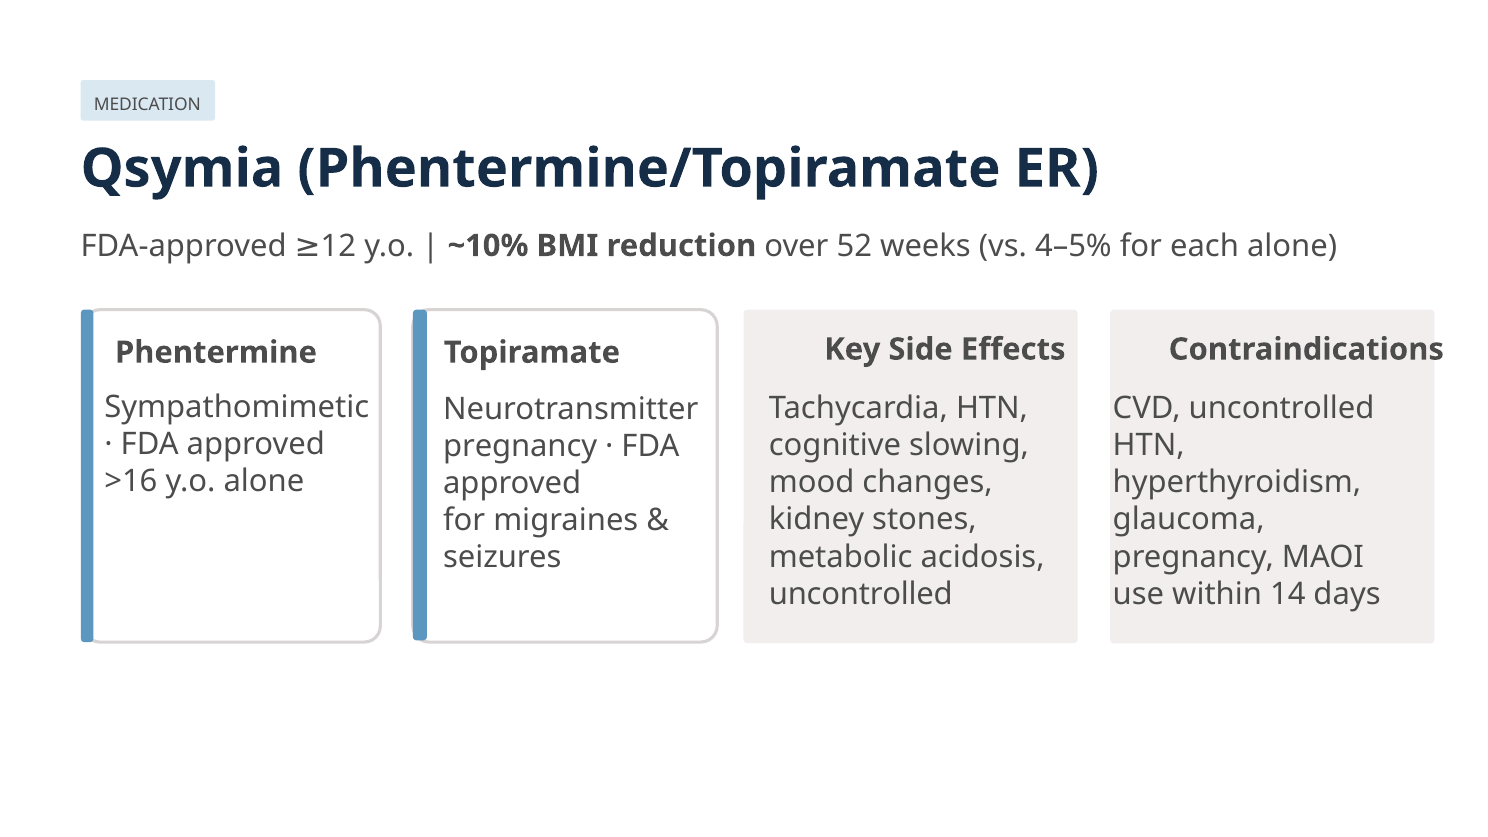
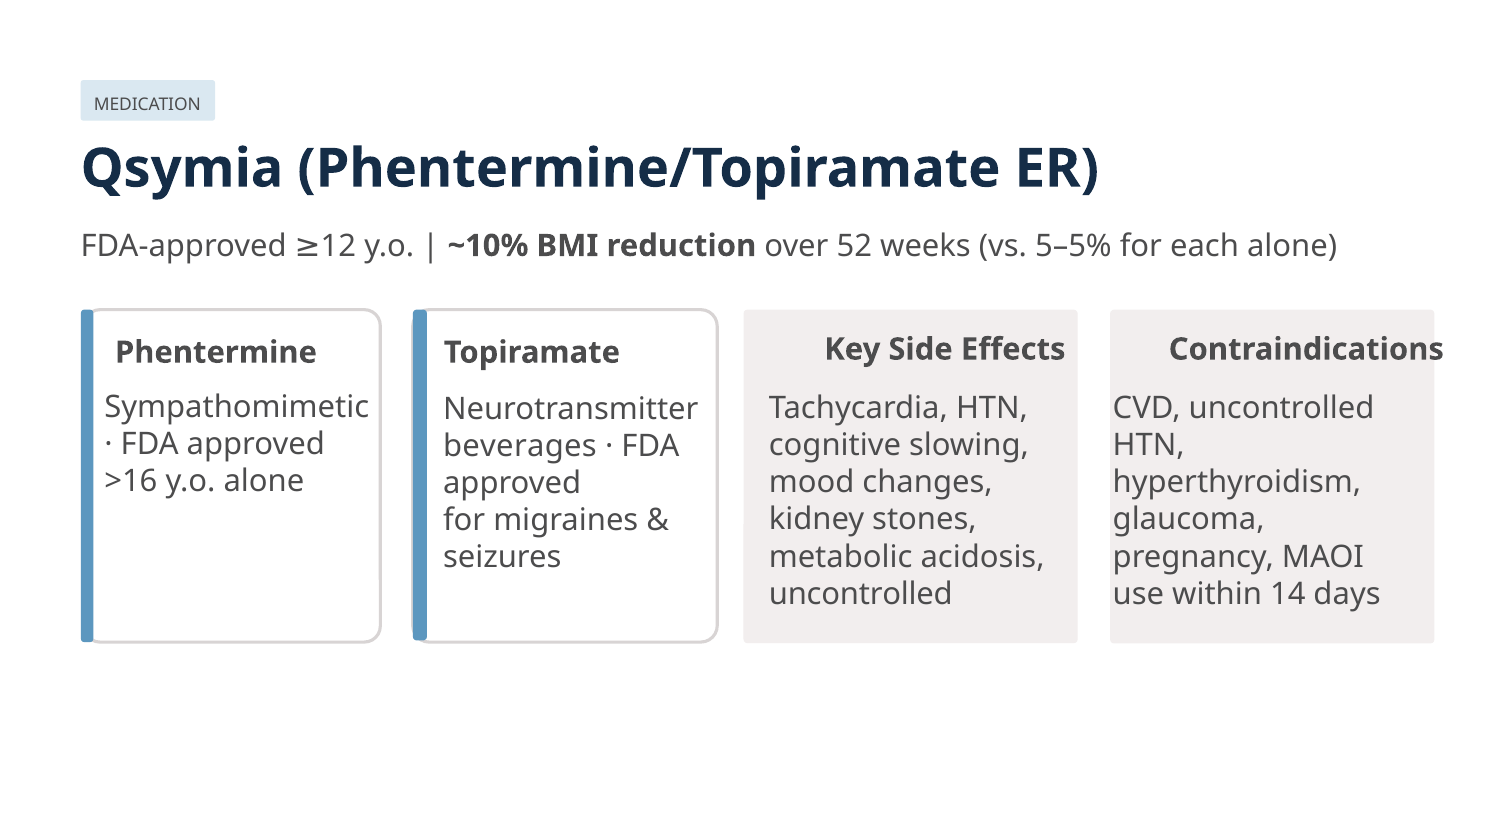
4–5%: 4–5% -> 5–5%
pregnancy at (520, 446): pregnancy -> beverages
